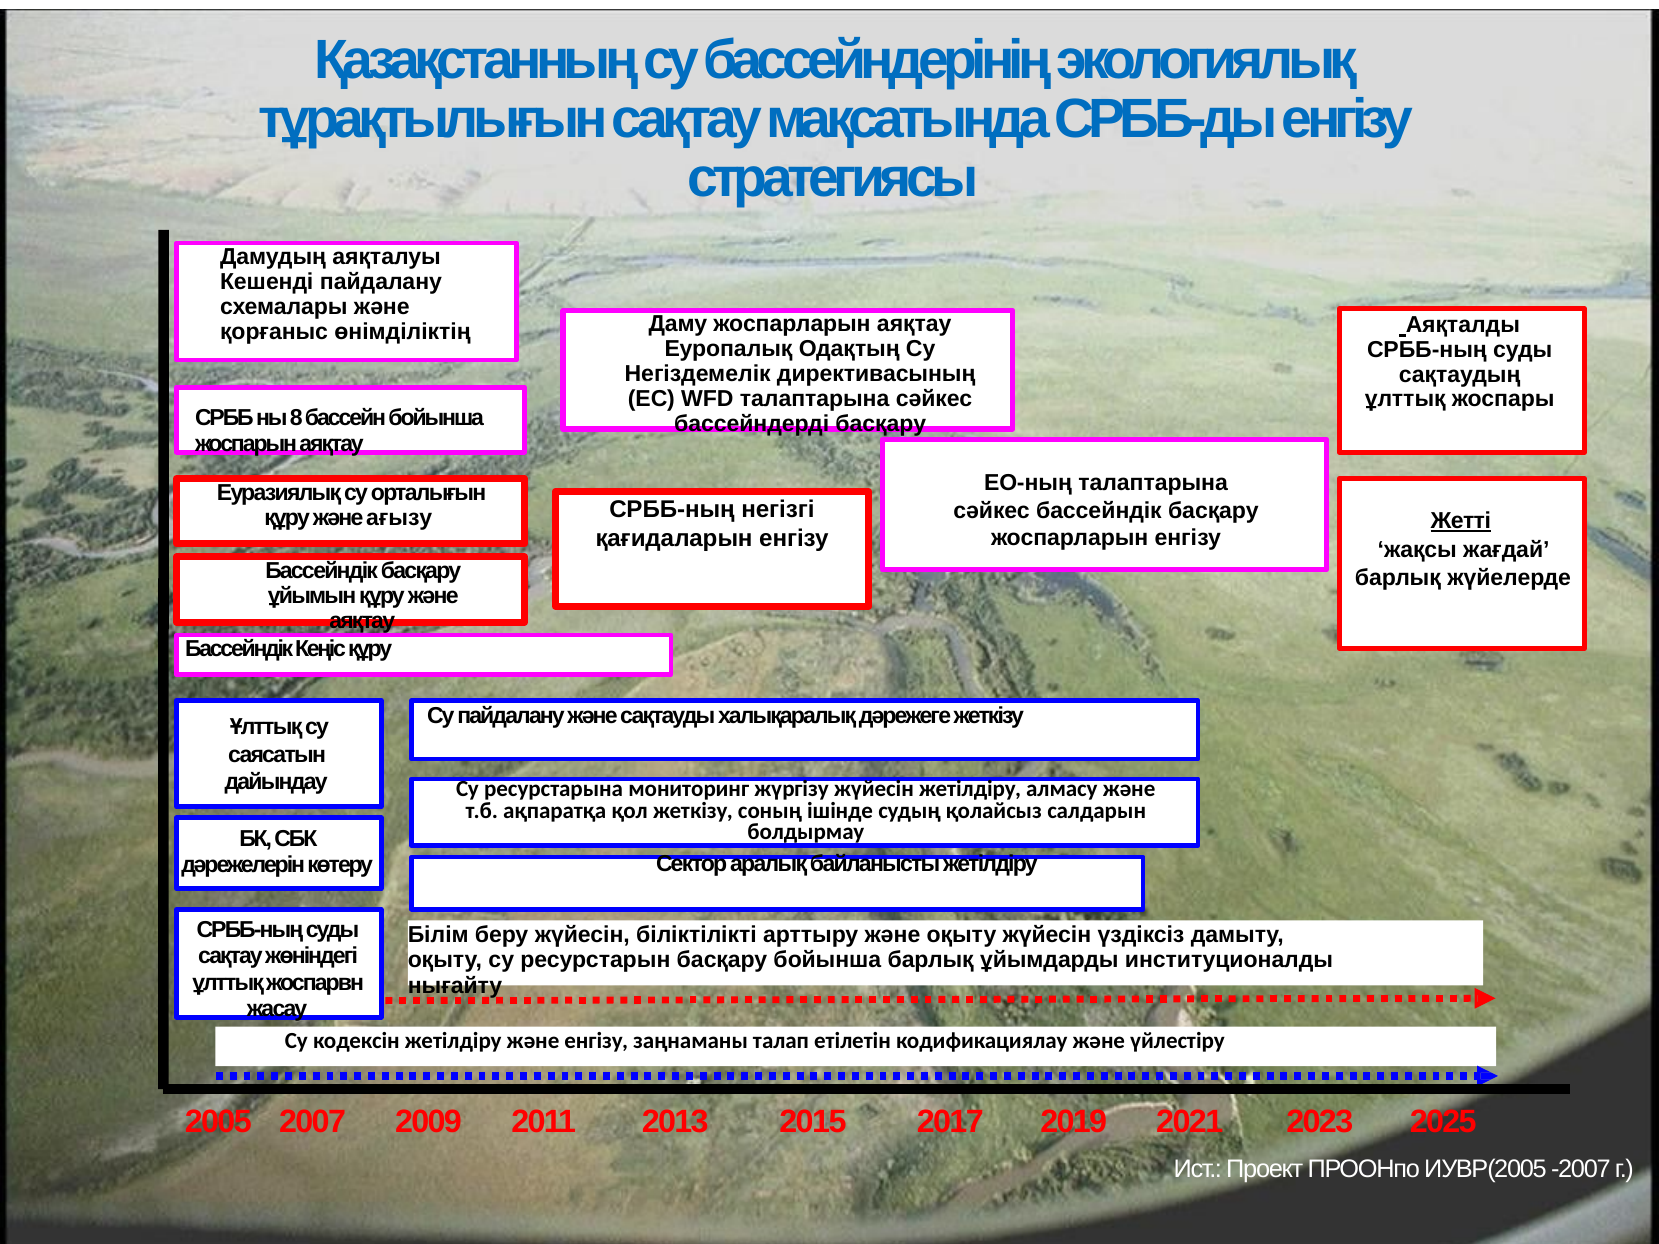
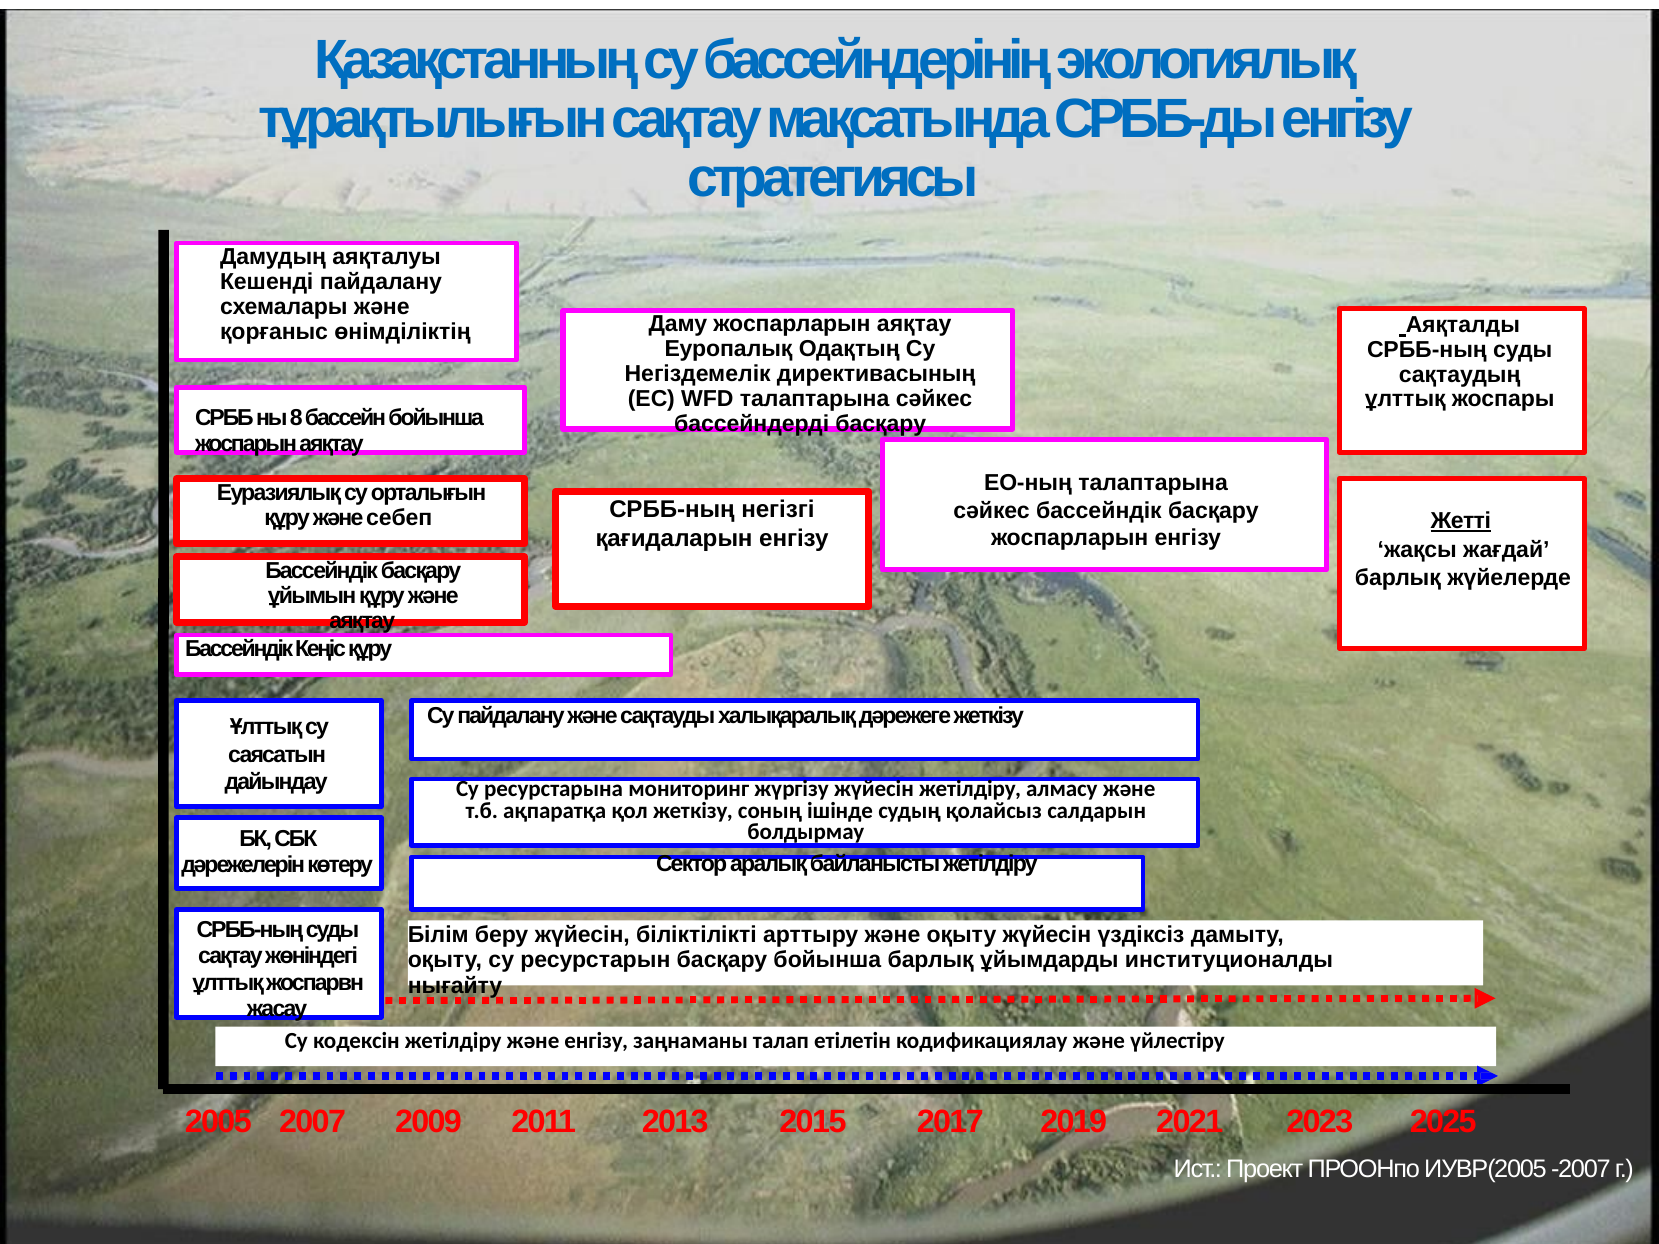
ағызу: ағызу -> себеп
